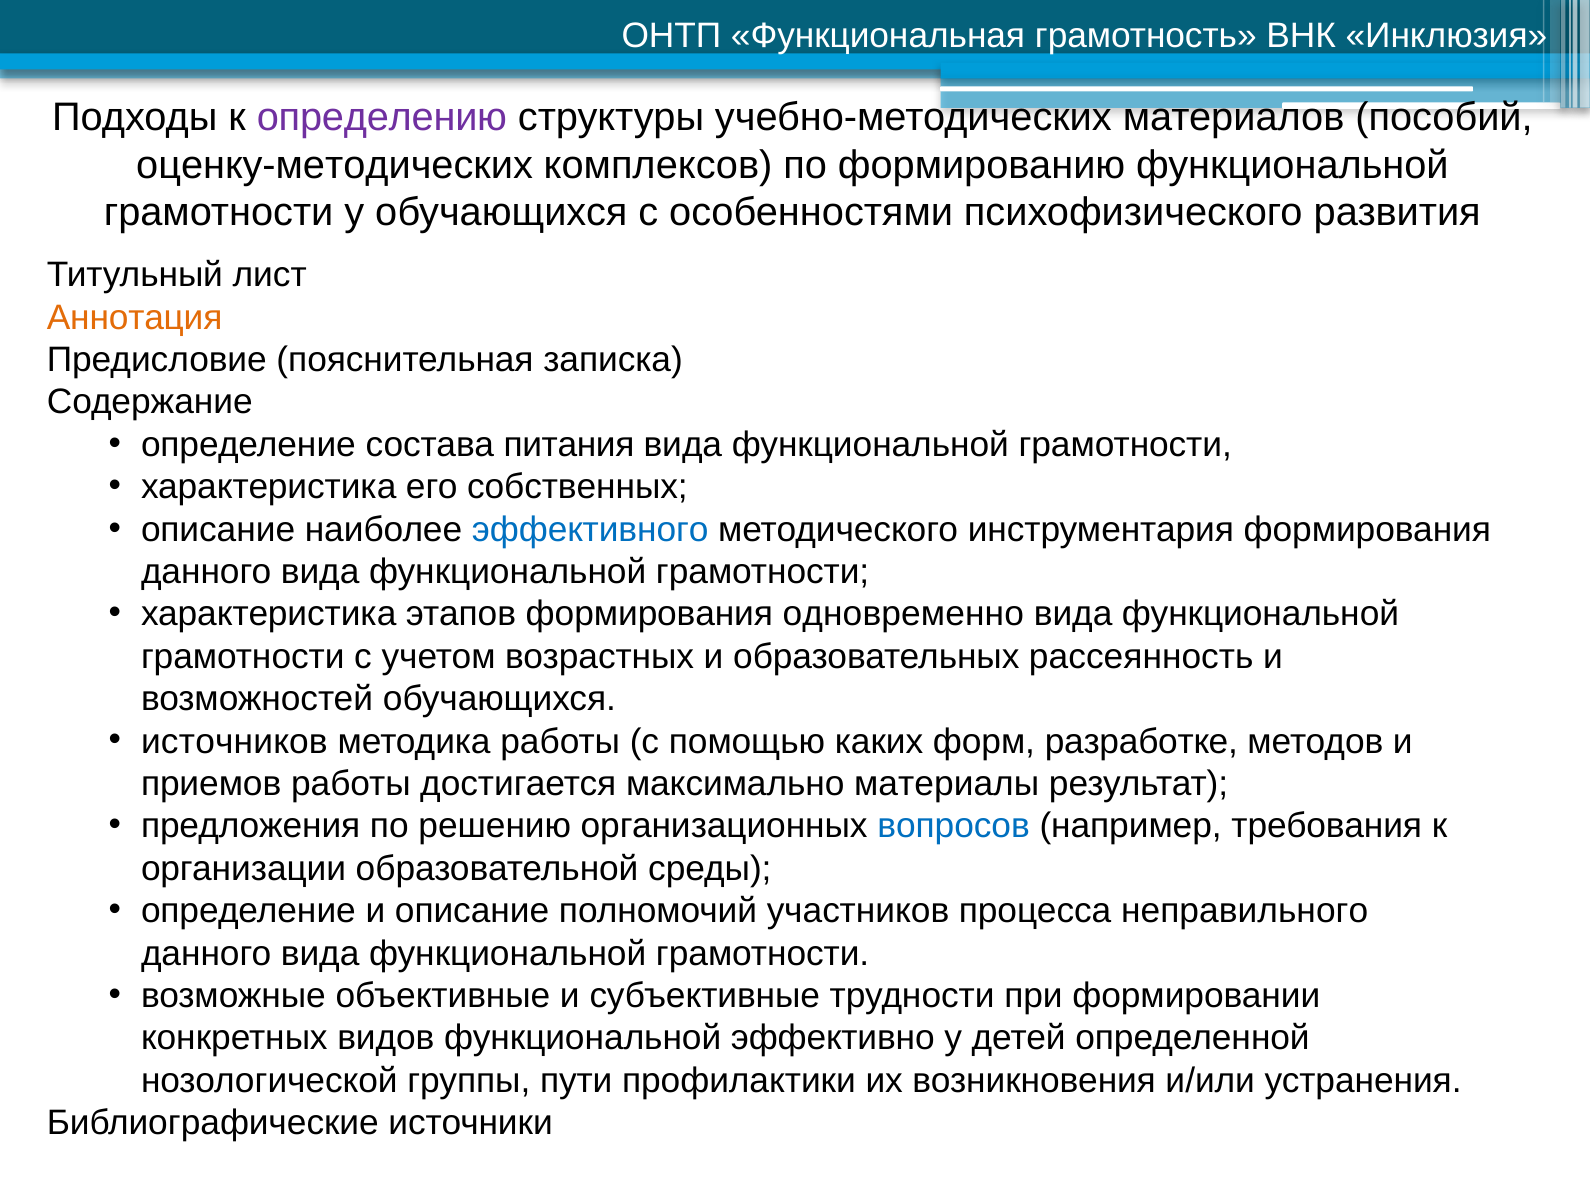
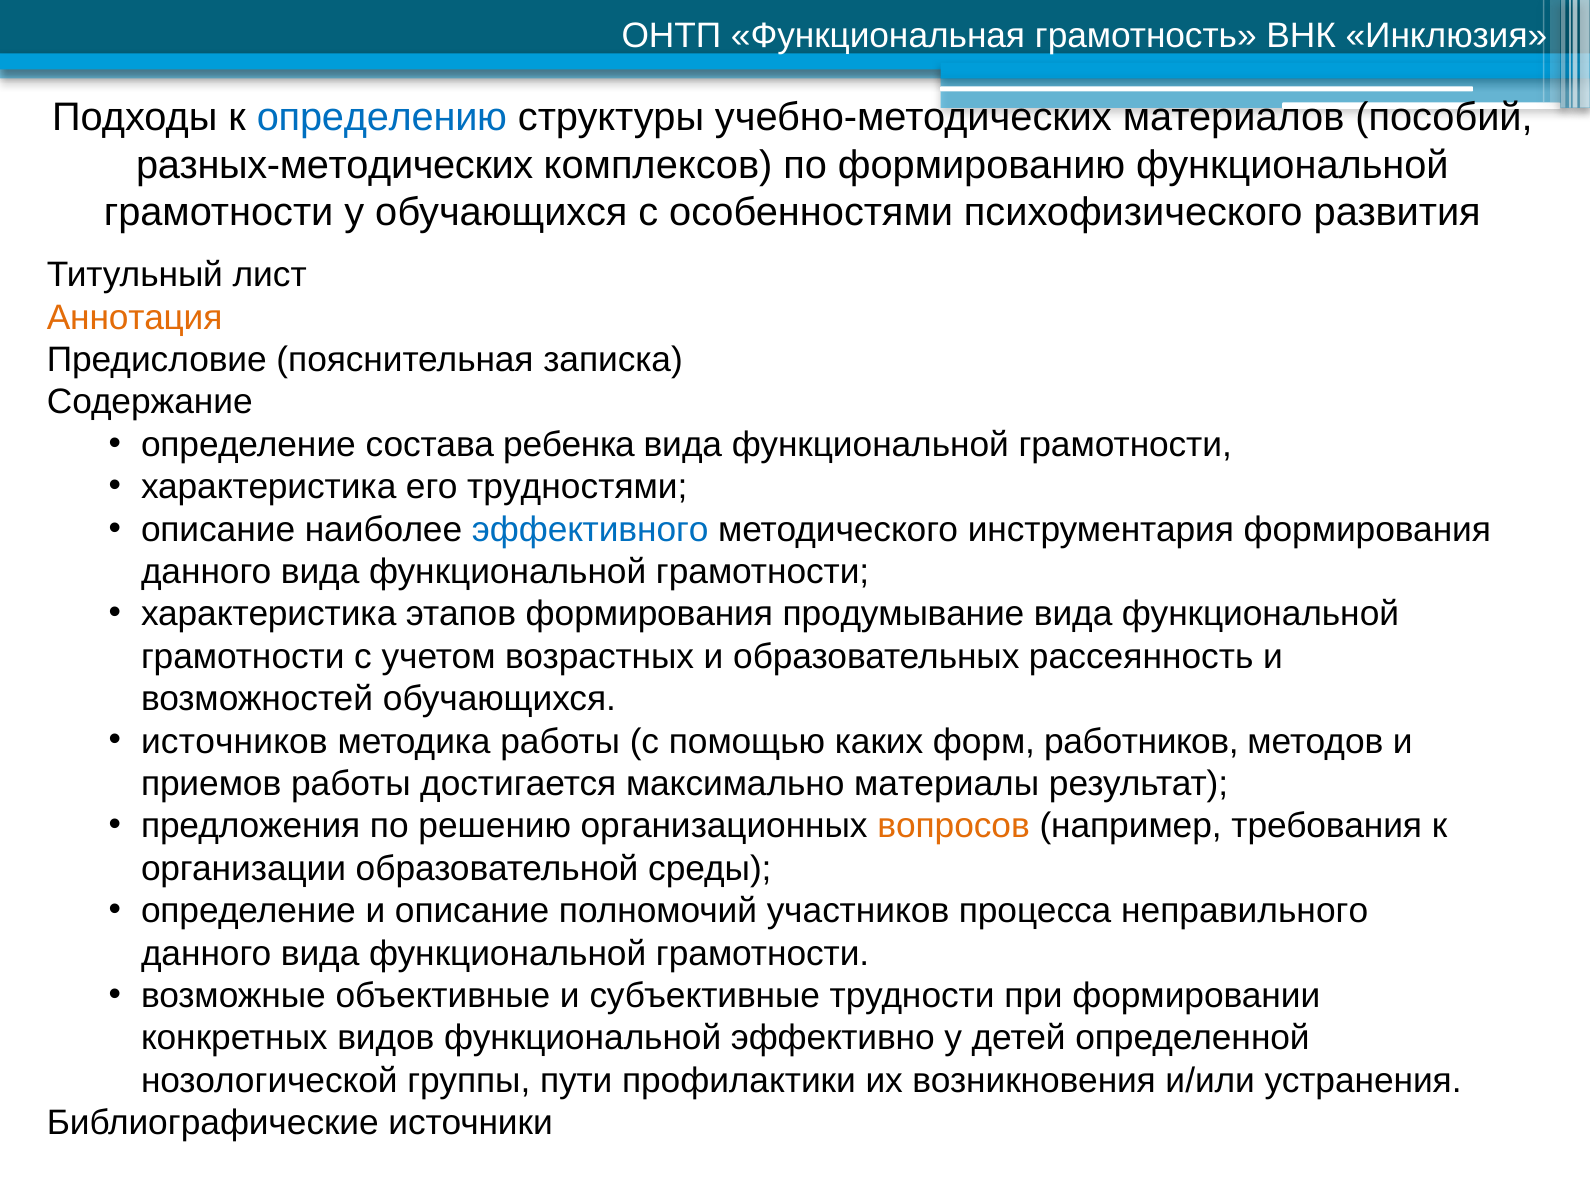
определению colour: purple -> blue
оценку-методических: оценку-методических -> разных-методических
питания: питания -> ребенка
собственных: собственных -> трудностями
одновременно: одновременно -> продумывание
разработке: разработке -> работников
вопросов colour: blue -> orange
